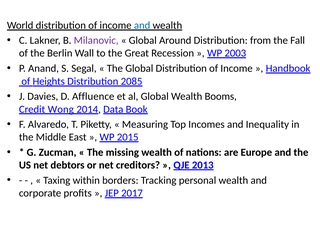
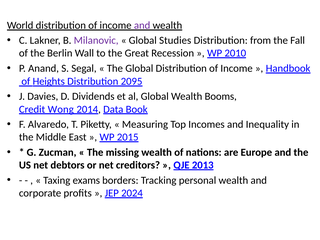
and at (142, 25) colour: blue -> purple
Around: Around -> Studies
2003: 2003 -> 2010
2085: 2085 -> 2095
Affluence: Affluence -> Dividends
within: within -> exams
2017: 2017 -> 2024
